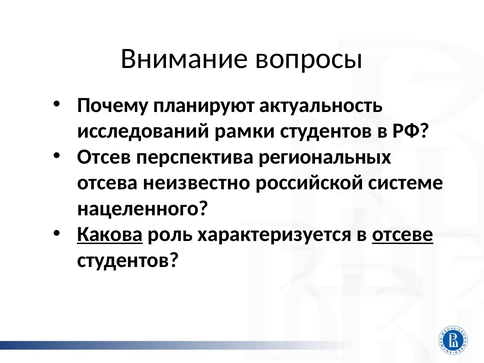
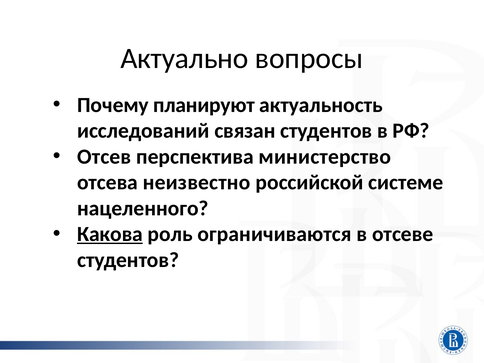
Внимание: Внимание -> Актуально
рамки: рамки -> связан
региональных: региональных -> министерство
характеризуется: характеризуется -> ограничиваются
отсеве underline: present -> none
